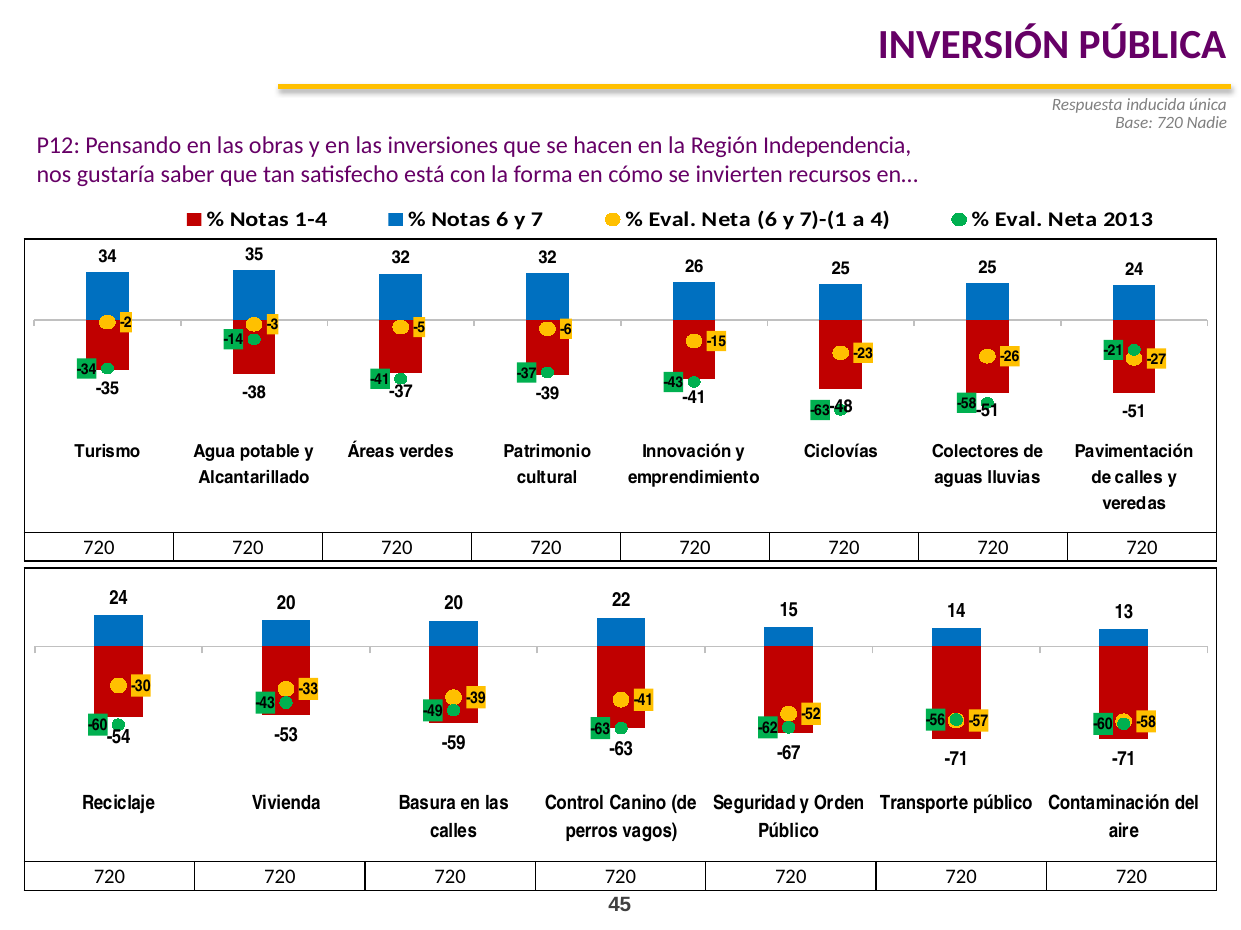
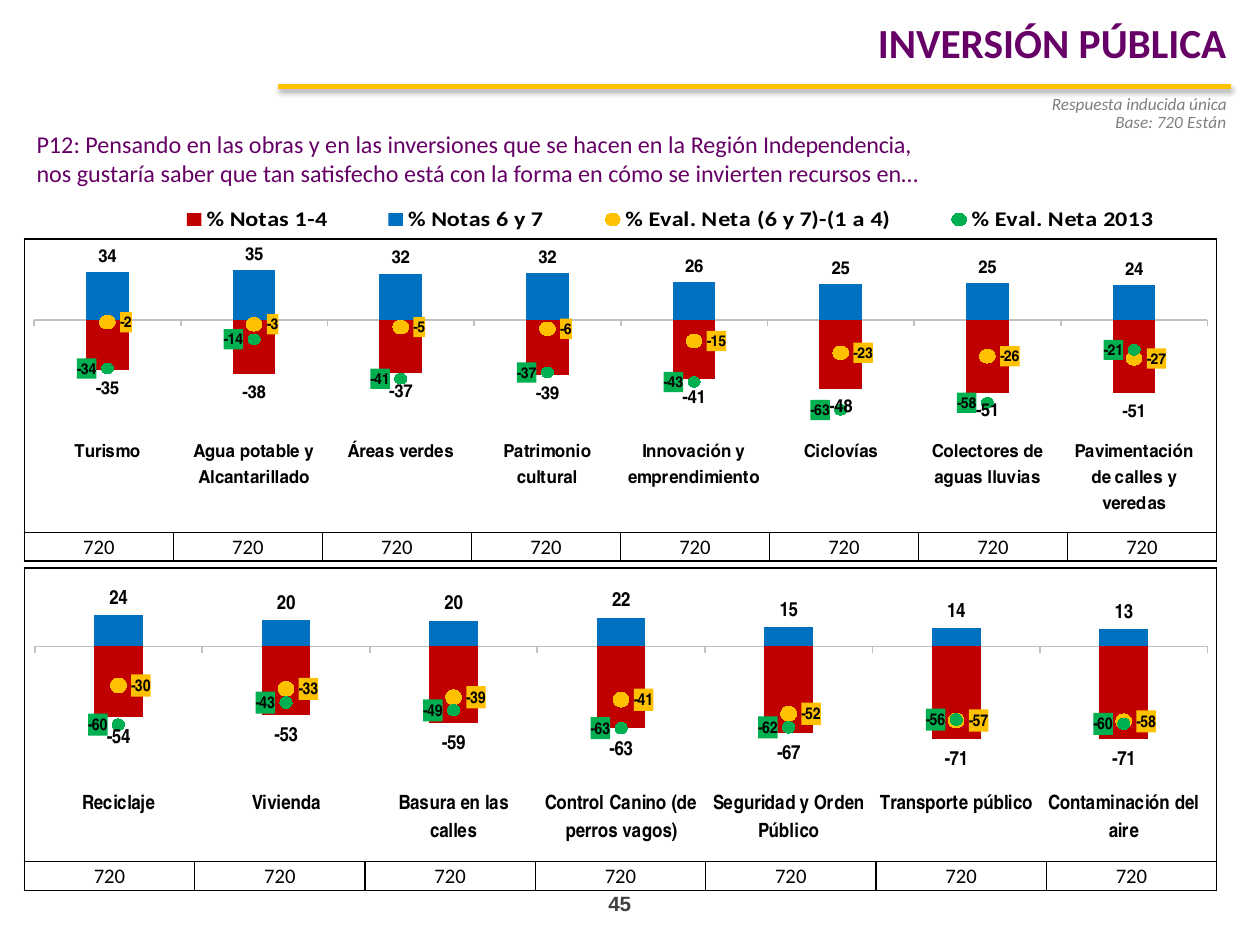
Nadie: Nadie -> Están
